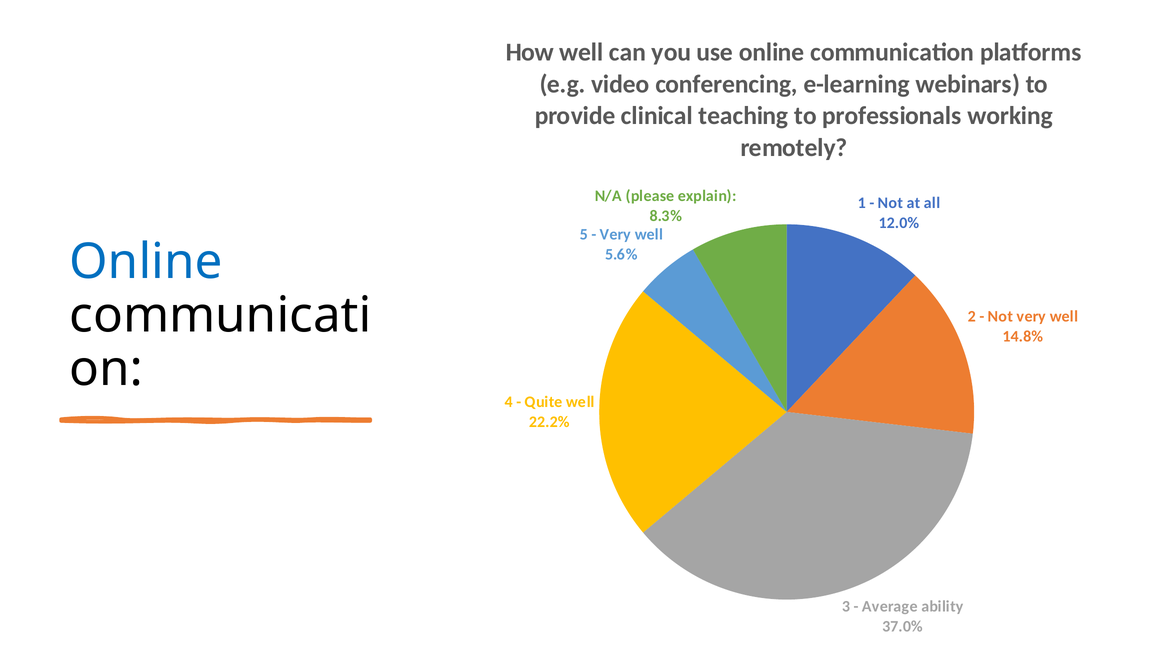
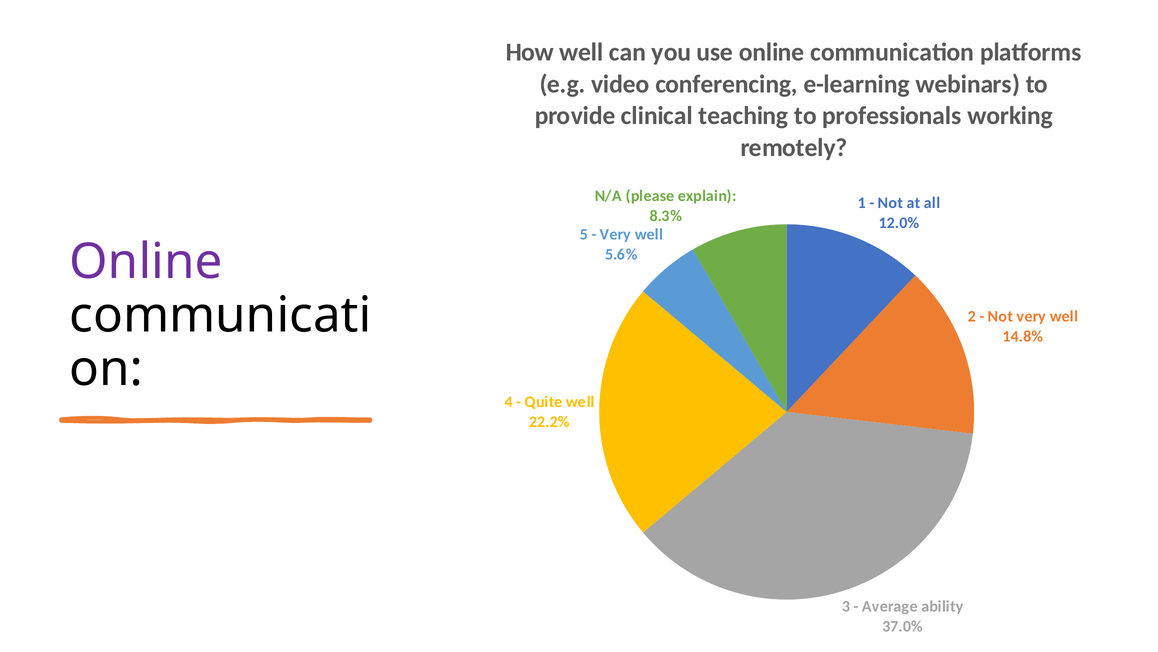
Online at (146, 262) colour: blue -> purple
